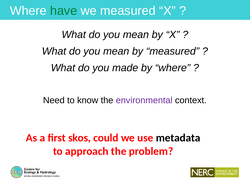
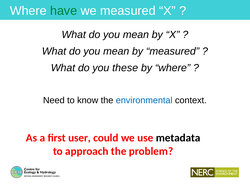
made: made -> these
environmental colour: purple -> blue
skos: skos -> user
